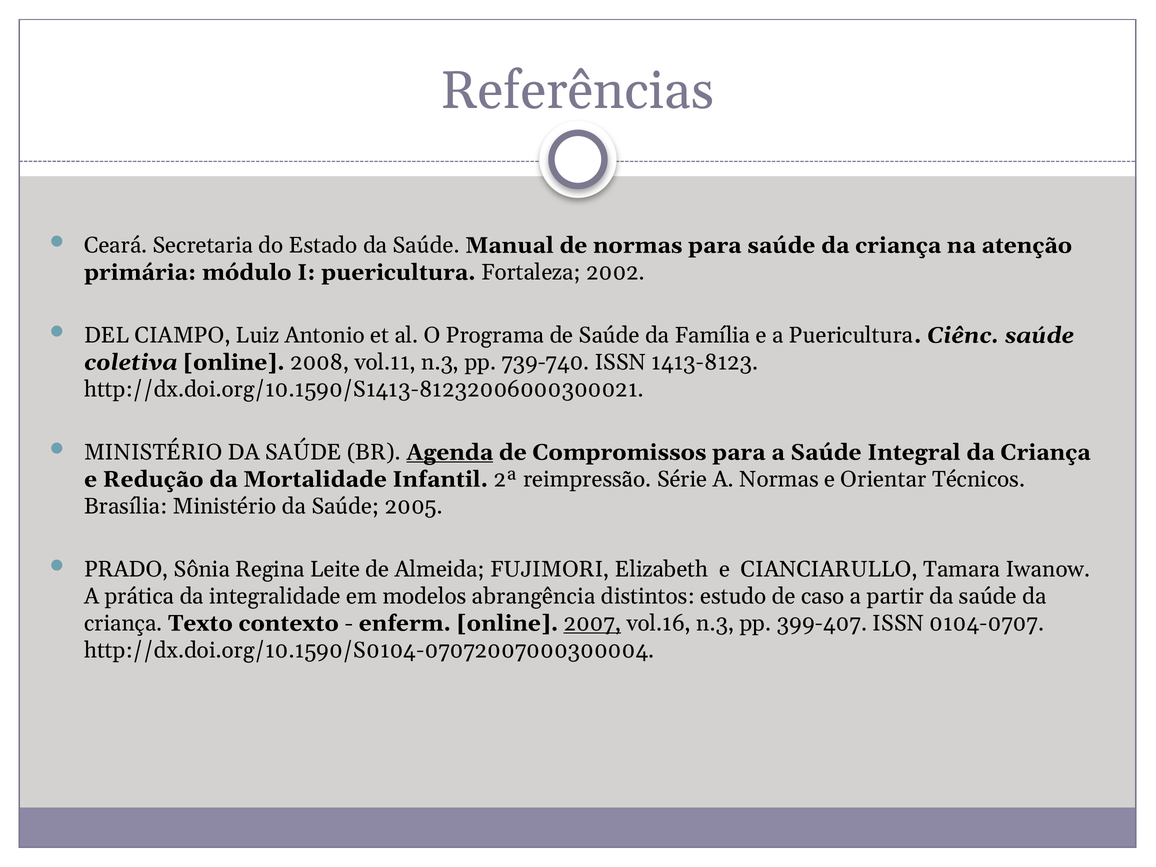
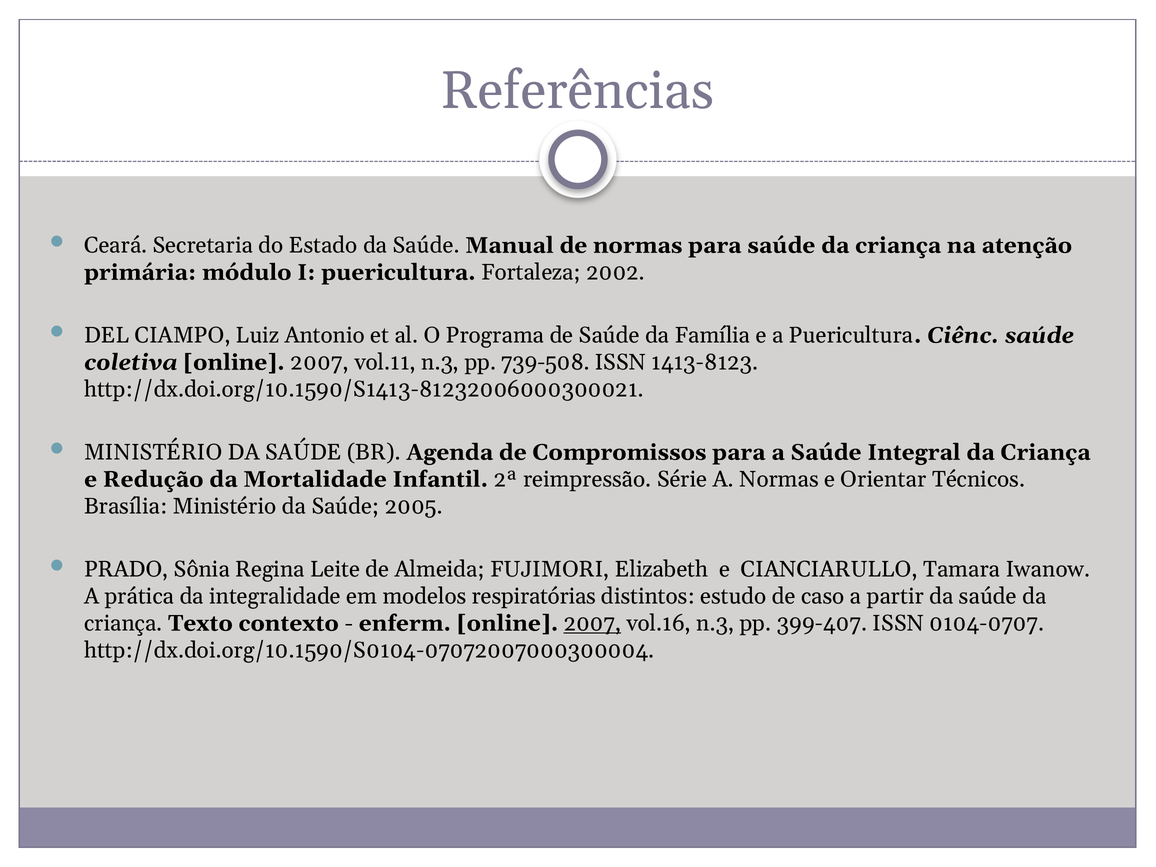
coletiva online 2008: 2008 -> 2007
739-740: 739-740 -> 739-508
Agenda underline: present -> none
abrangência: abrangência -> respiratórias
